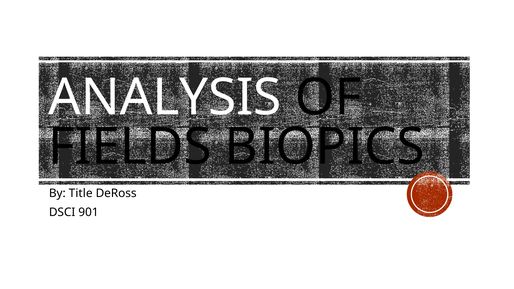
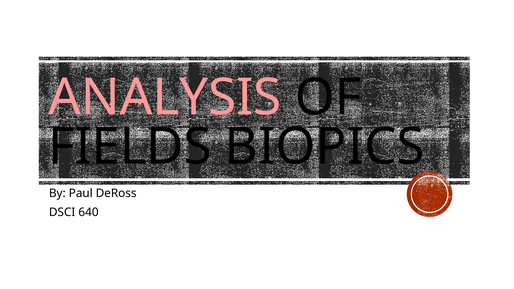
ANALYSIS colour: white -> pink
Title: Title -> Paul
901: 901 -> 640
